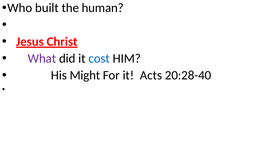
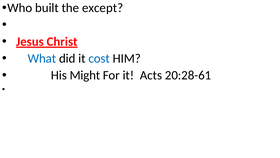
human: human -> except
What colour: purple -> blue
20:28-40: 20:28-40 -> 20:28-61
